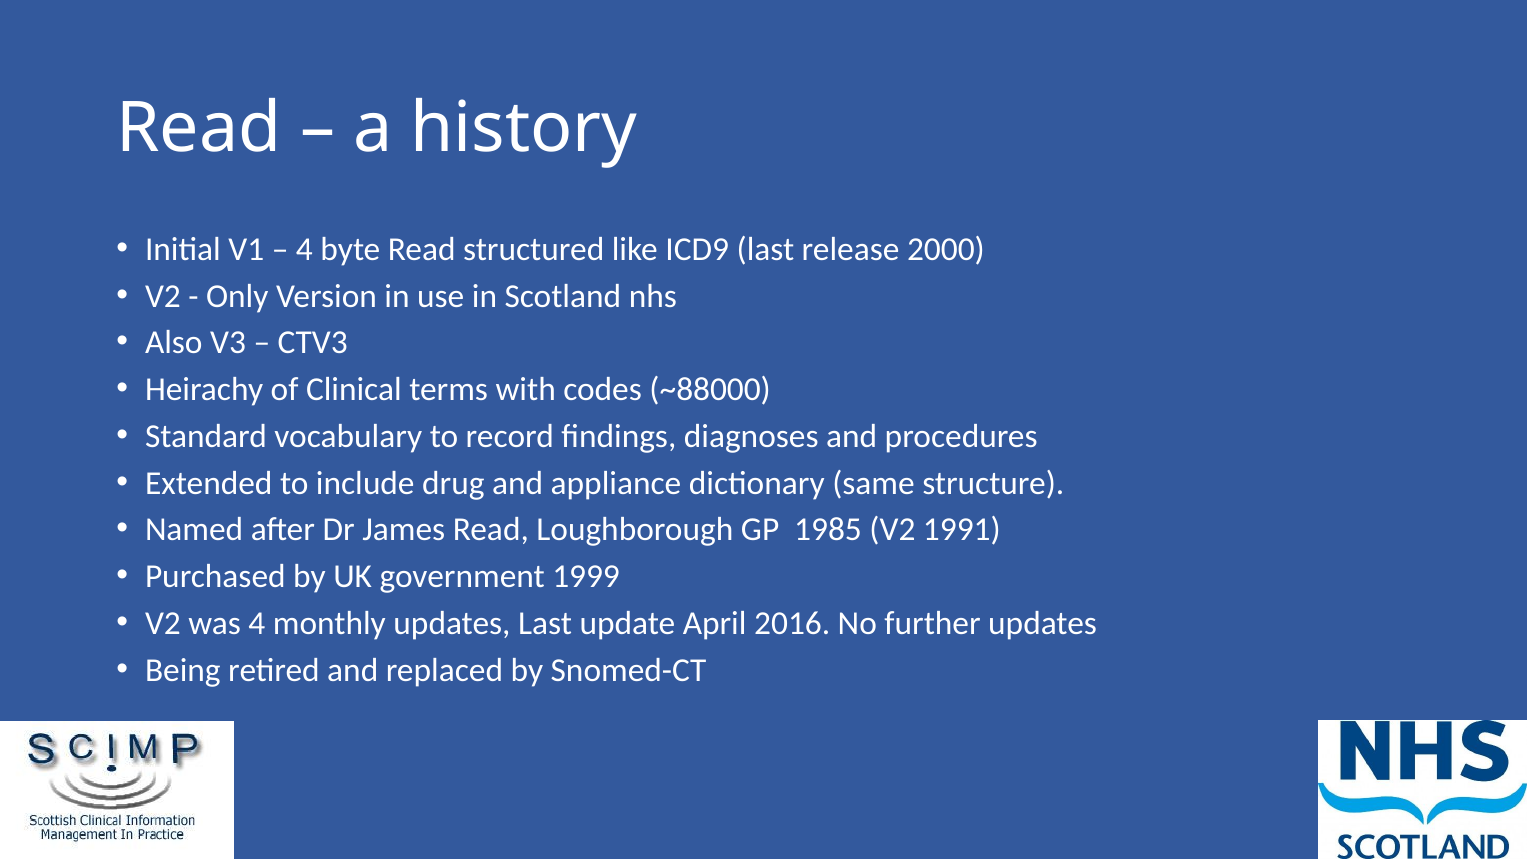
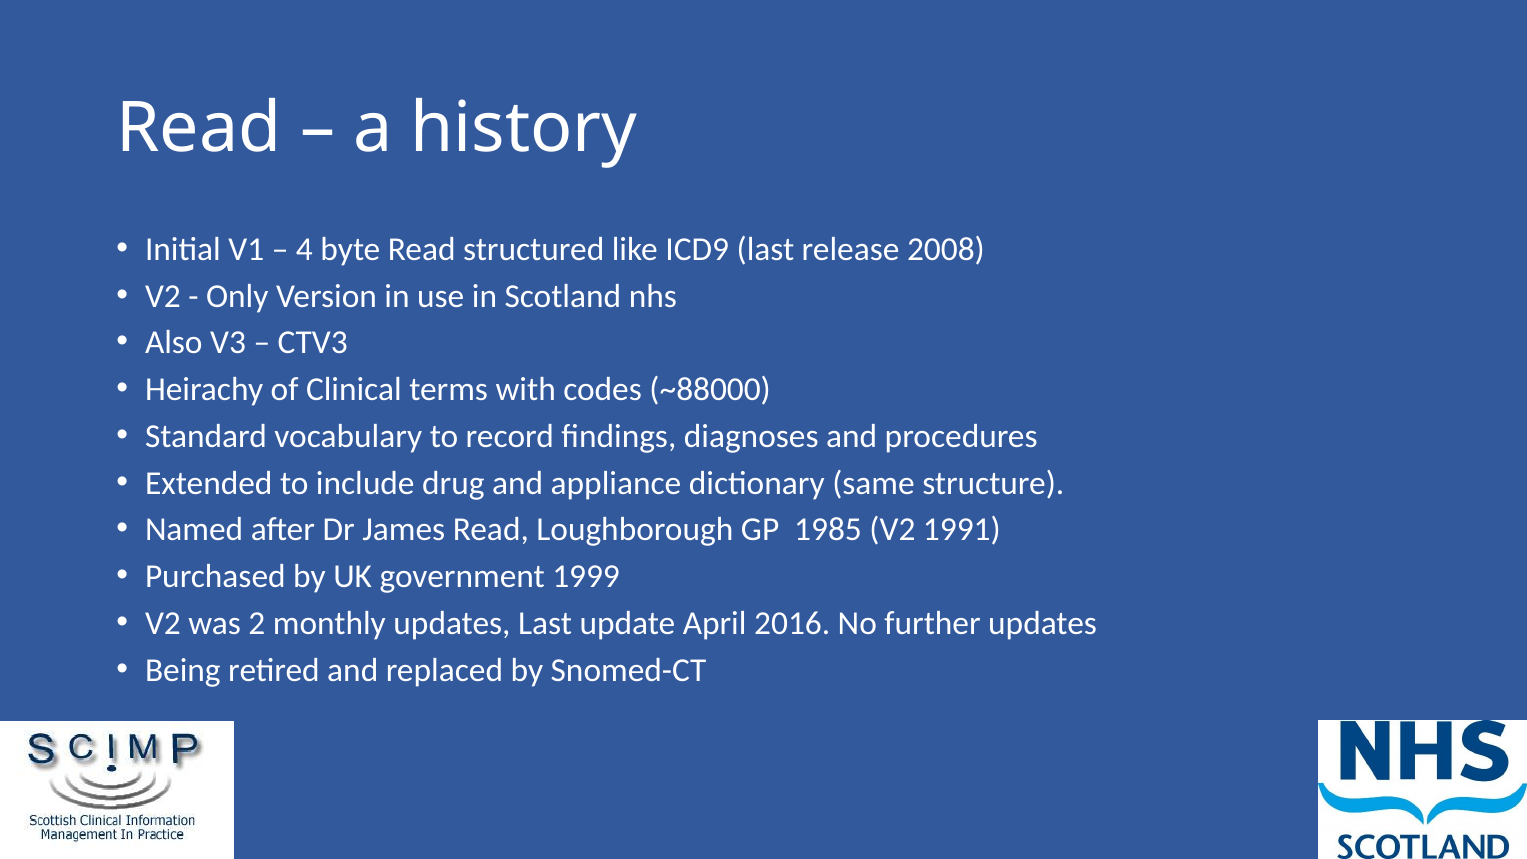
2000: 2000 -> 2008
was 4: 4 -> 2
